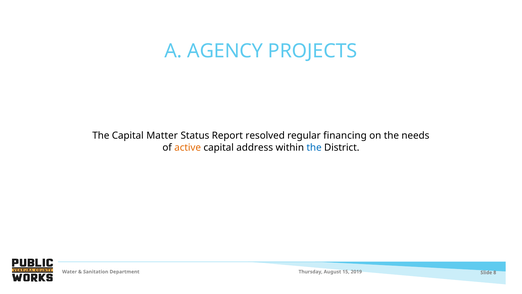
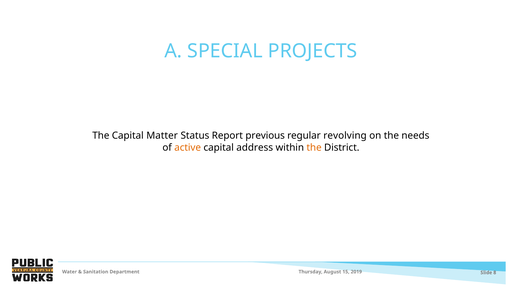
AGENCY: AGENCY -> SPECIAL
resolved: resolved -> previous
financing: financing -> revolving
the at (314, 147) colour: blue -> orange
